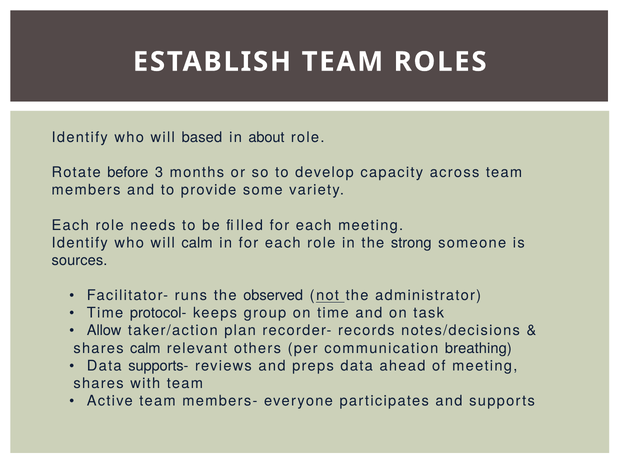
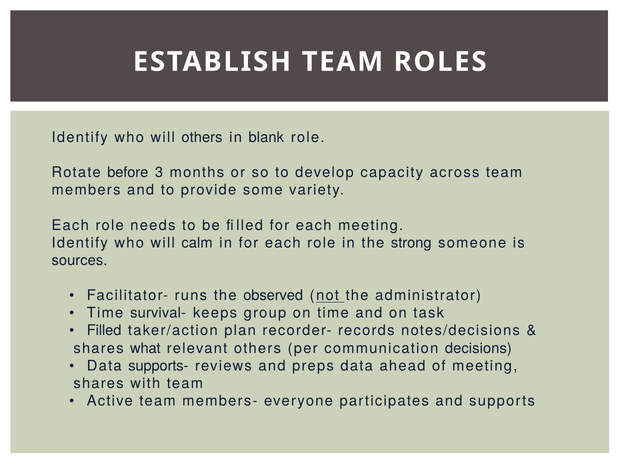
will based: based -> others
about: about -> blank
protocol-: protocol- -> survival-
Allow at (104, 331): Allow -> Filled
shares calm: calm -> what
breathing: breathing -> decisions
